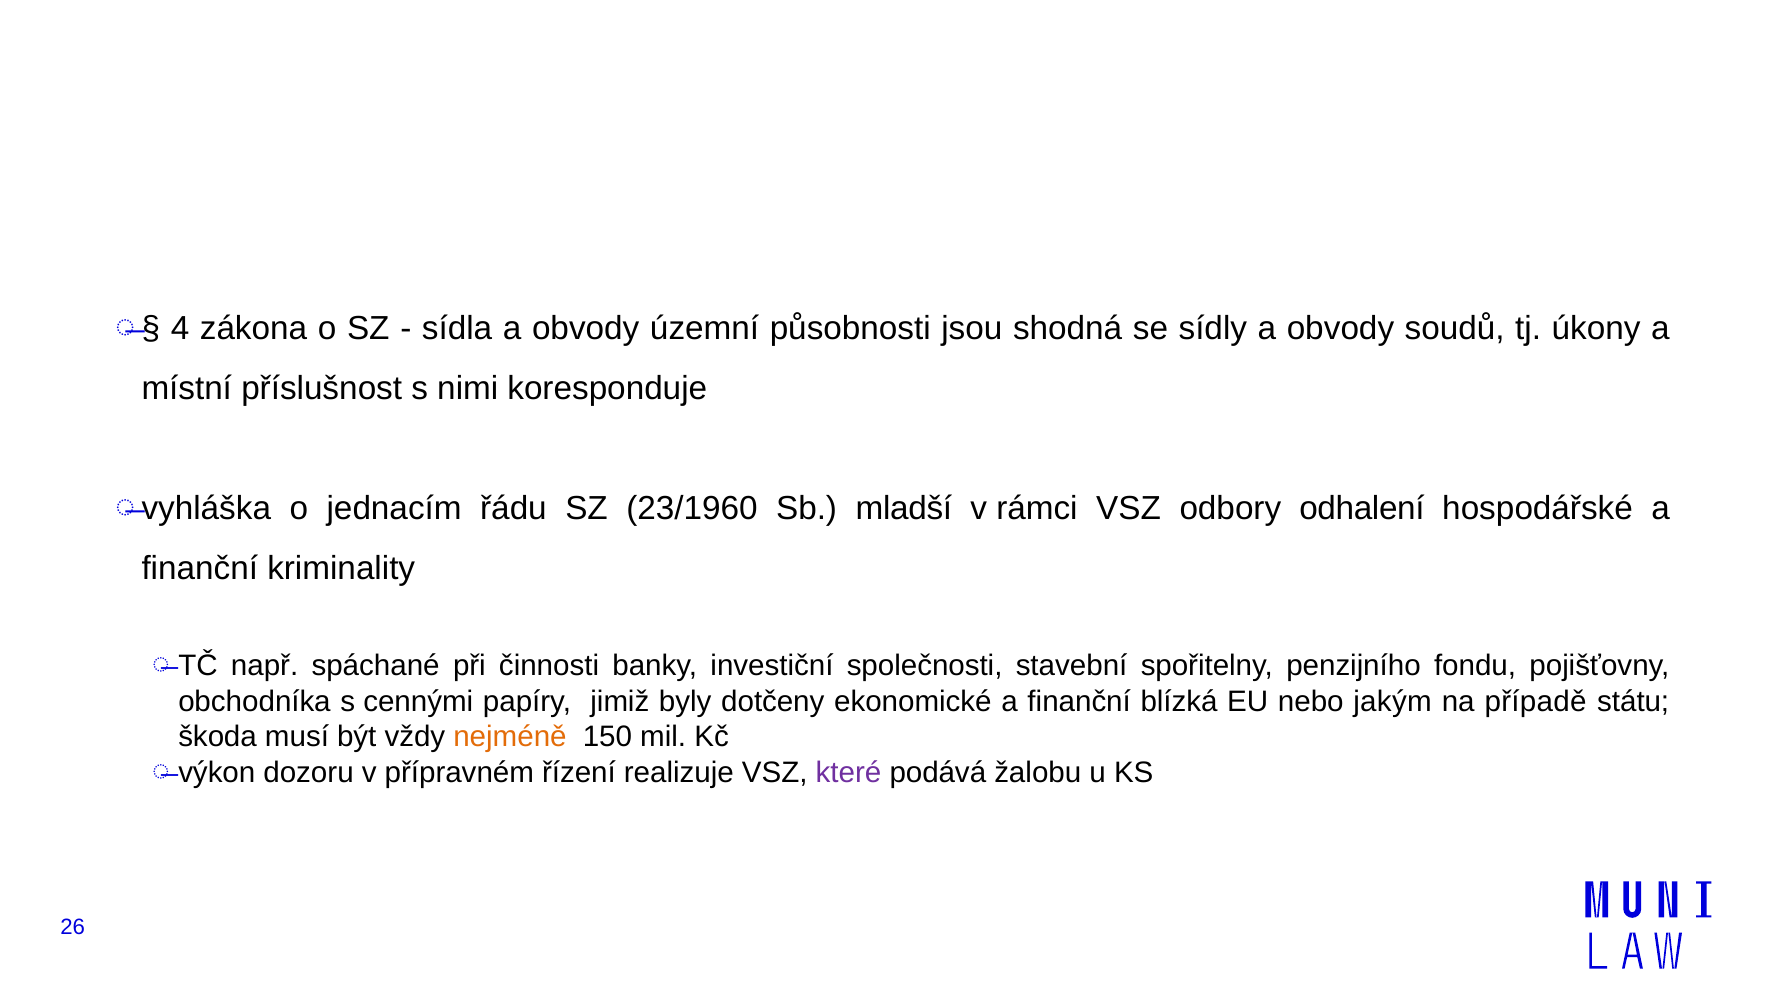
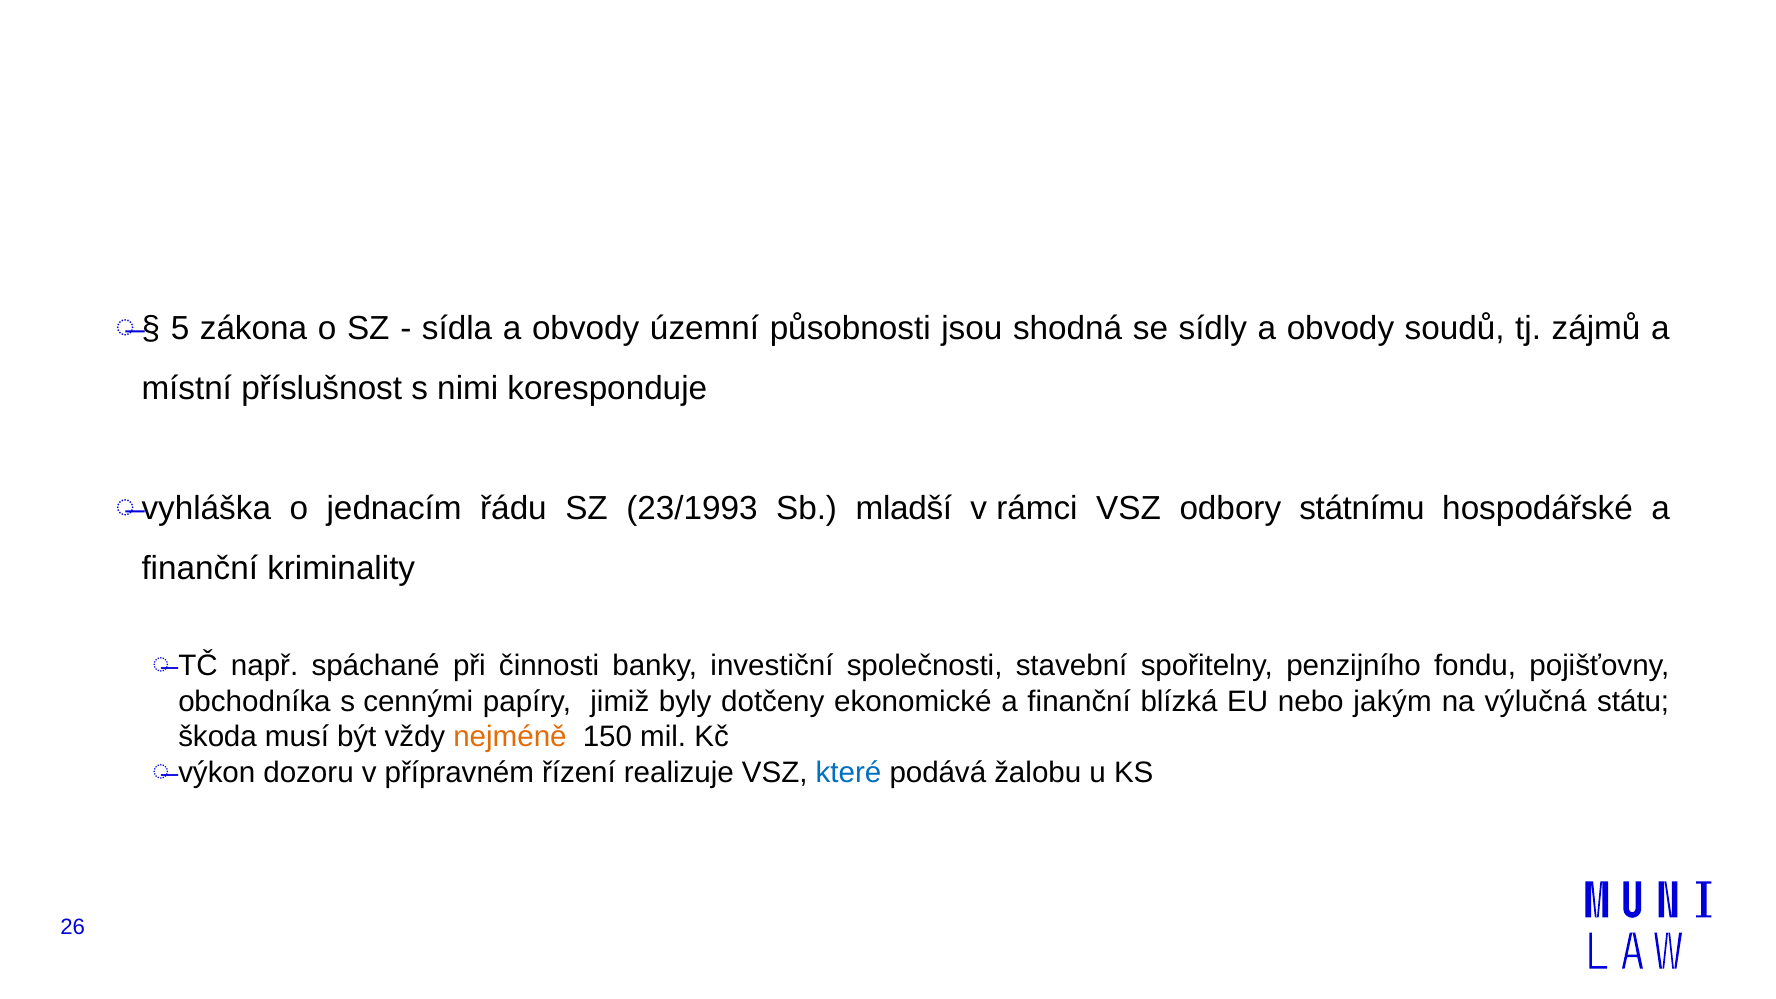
4: 4 -> 5
úkony: úkony -> zájmů
23/1960: 23/1960 -> 23/1993
odhalení: odhalení -> státnímu
případě: případě -> výlučná
které colour: purple -> blue
